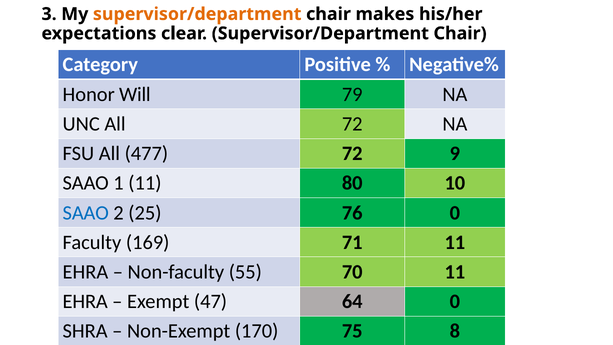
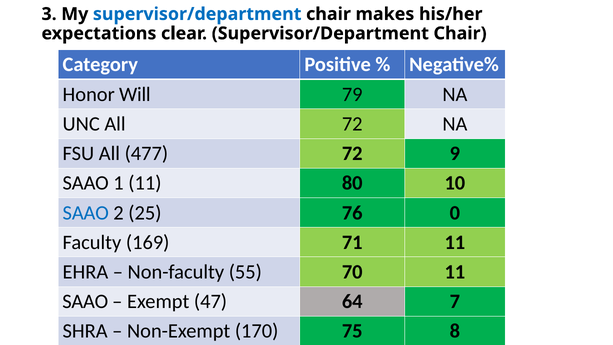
supervisor/department at (197, 14) colour: orange -> blue
EHRA at (85, 301): EHRA -> SAAO
64 0: 0 -> 7
